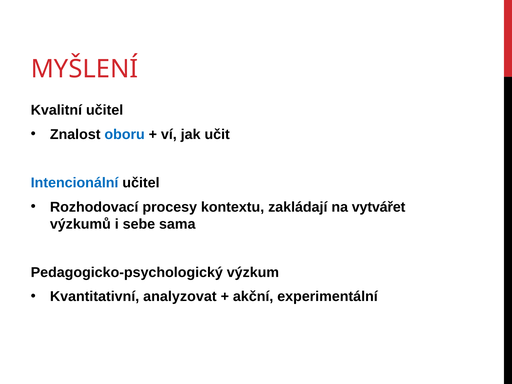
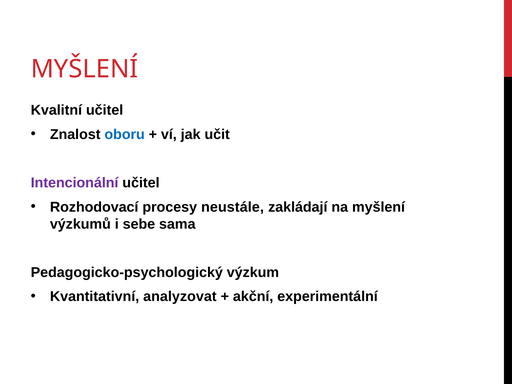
Intencionální colour: blue -> purple
kontextu: kontextu -> neustále
na vytvářet: vytvářet -> myšlení
